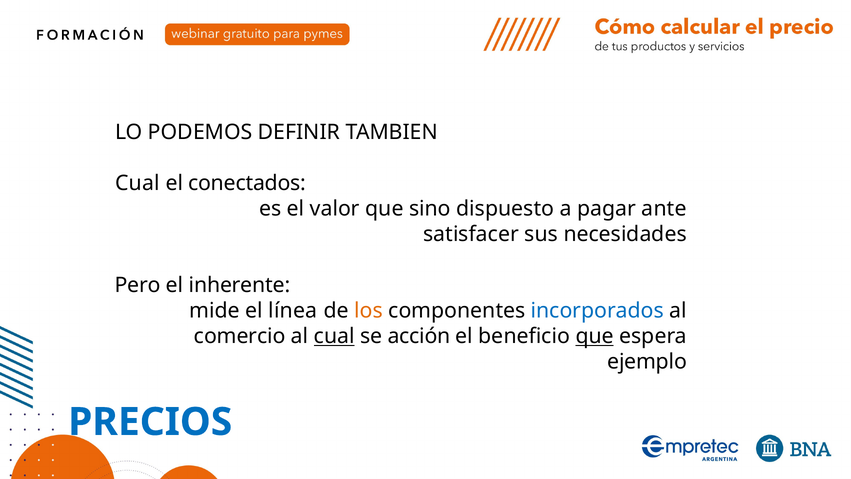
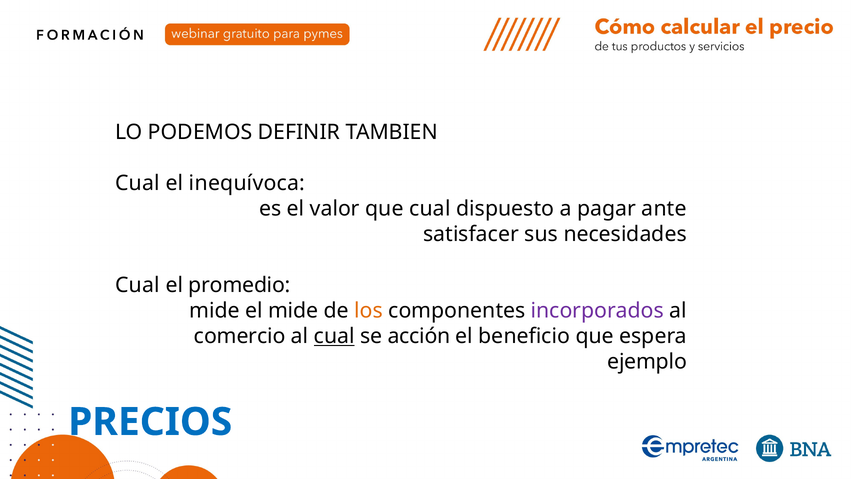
conectados: conectados -> inequívoca
que sino: sino -> cual
Pero at (138, 285): Pero -> Cual
inherente: inherente -> promedio
el línea: línea -> mide
incorporados colour: blue -> purple
que at (595, 336) underline: present -> none
